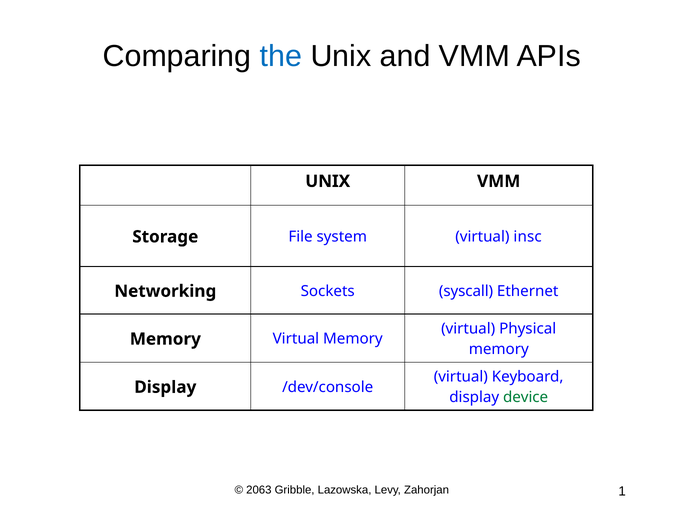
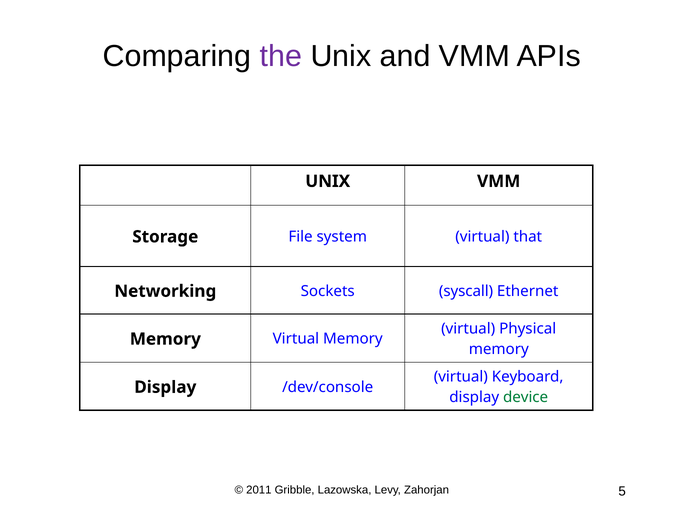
the colour: blue -> purple
insc: insc -> that
2063: 2063 -> 2011
1: 1 -> 5
